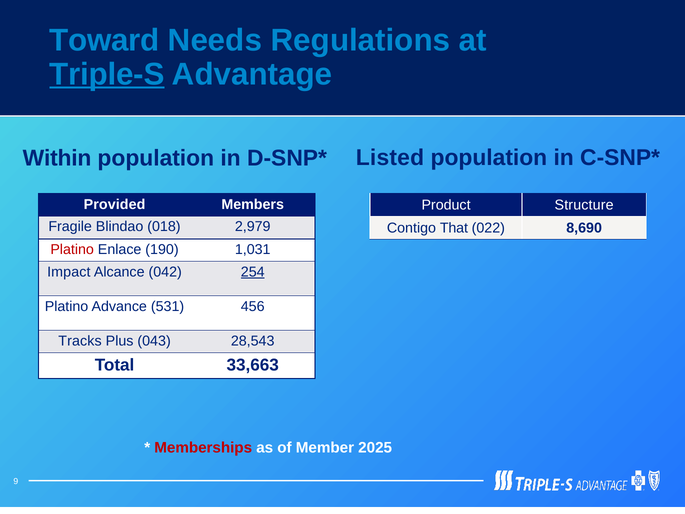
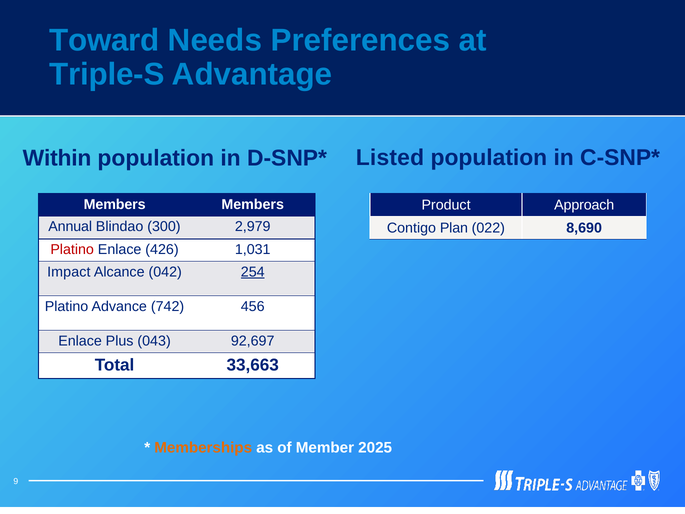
Regulations: Regulations -> Preferences
Triple-S underline: present -> none
Provided at (115, 204): Provided -> Members
Structure: Structure -> Approach
Fragile: Fragile -> Annual
018: 018 -> 300
That: That -> Plan
190: 190 -> 426
531: 531 -> 742
Tracks at (80, 341): Tracks -> Enlace
28,543: 28,543 -> 92,697
Memberships colour: red -> orange
